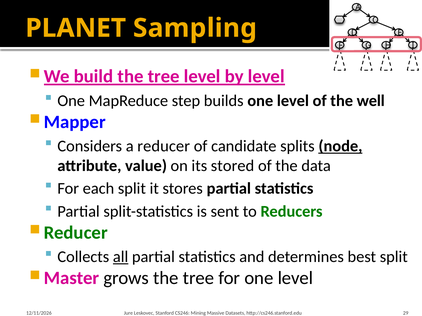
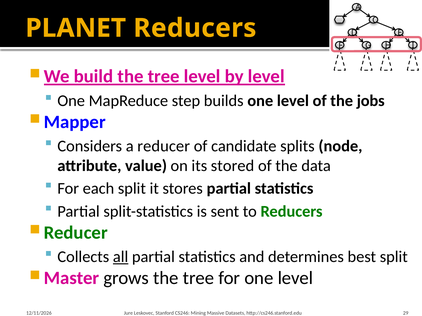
PLANET Sampling: Sampling -> Reducers
well: well -> jobs
node underline: present -> none
